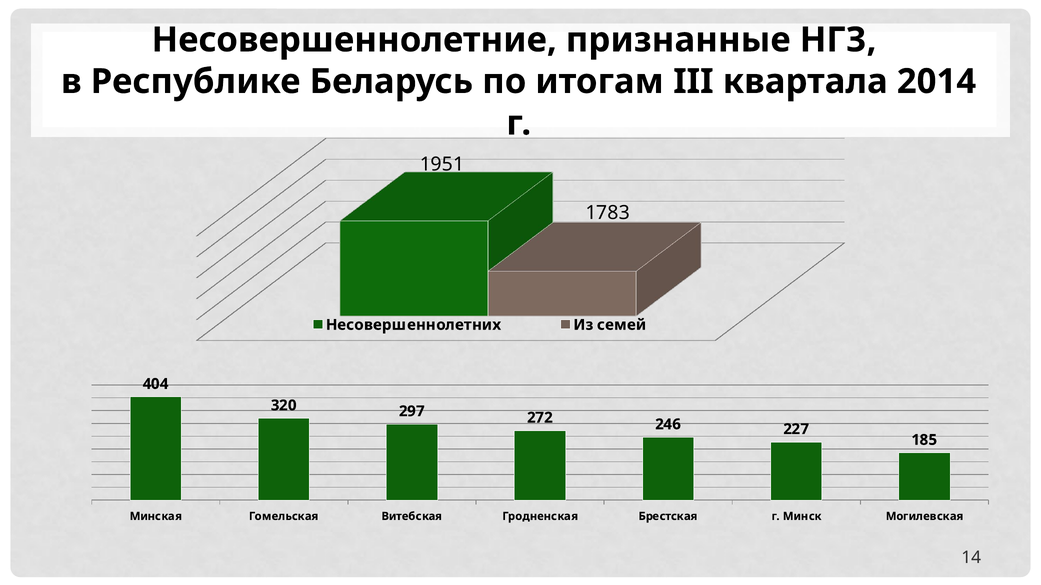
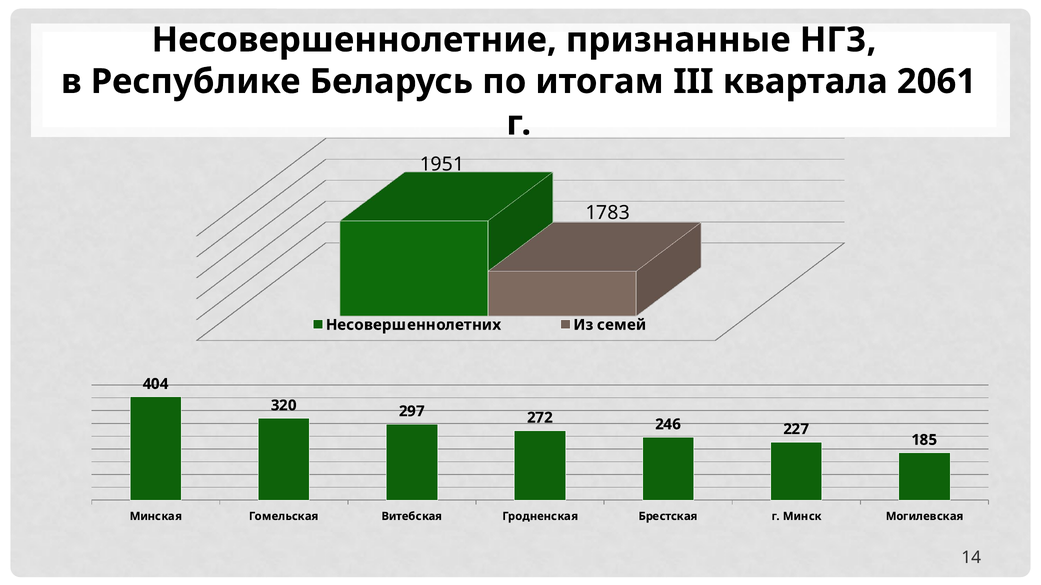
2014: 2014 -> 2061
